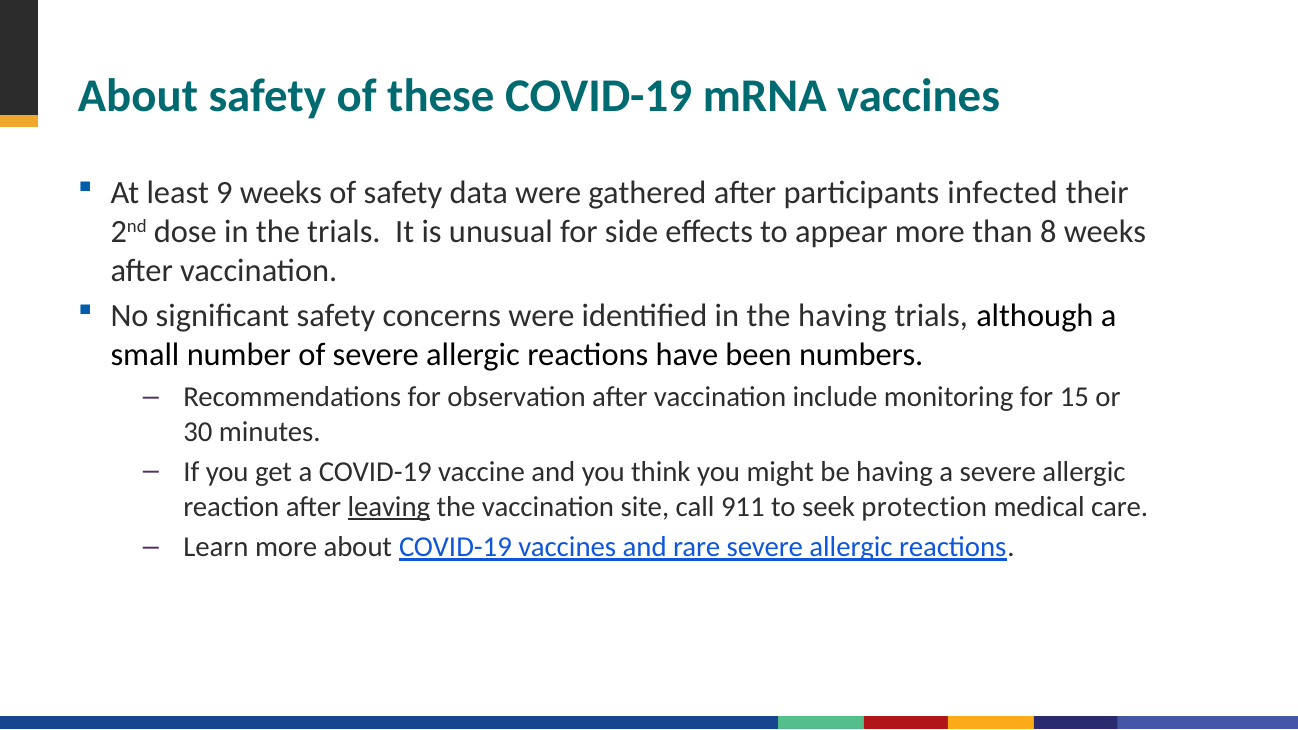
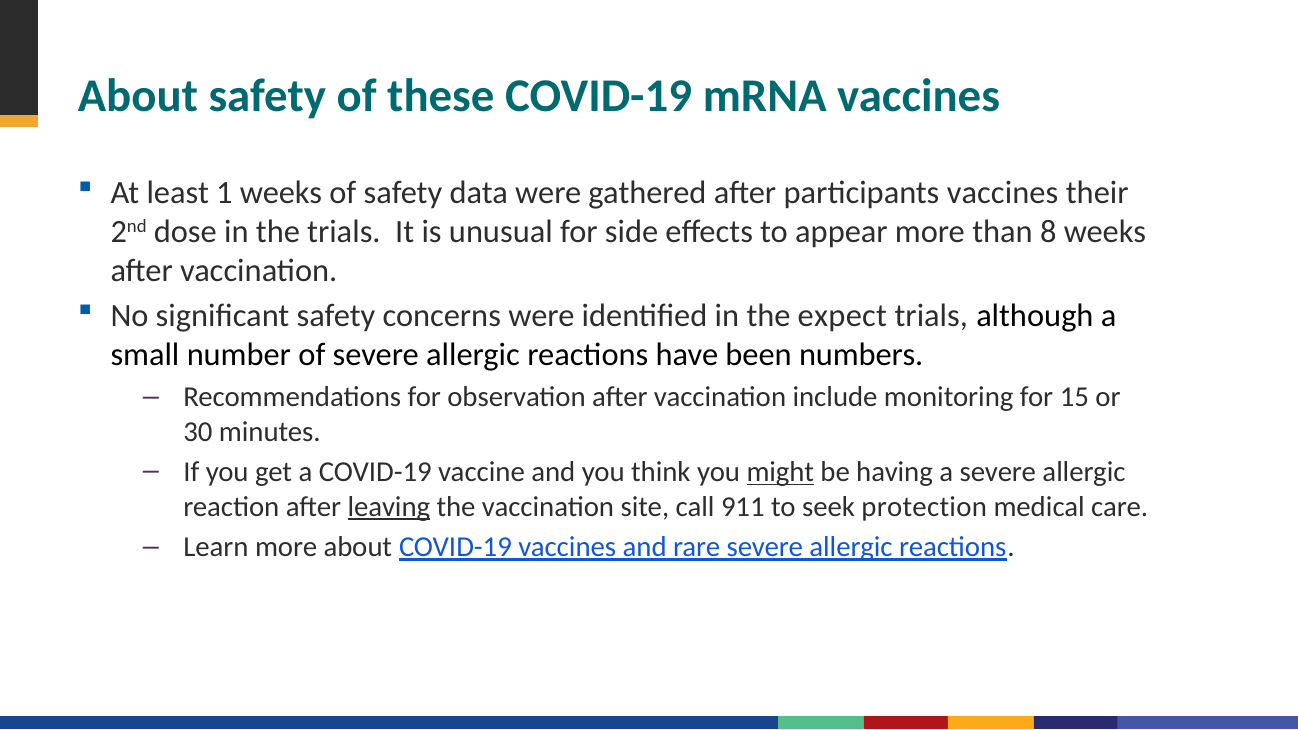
9: 9 -> 1
participants infected: infected -> vaccines
the having: having -> expect
might underline: none -> present
